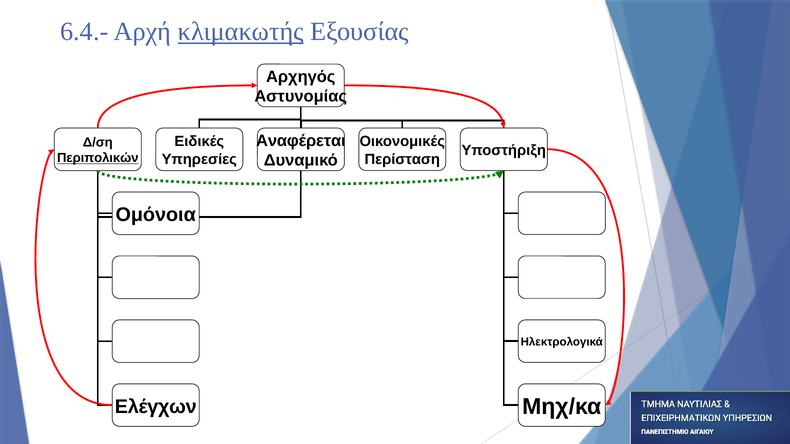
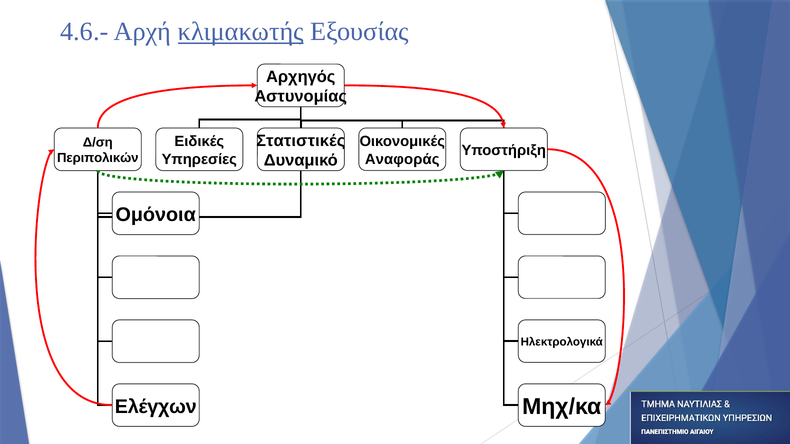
6.4.-: 6.4.- -> 4.6.-
Αναφέρεται: Αναφέρεται -> Στατιστικές
Περιπολικών underline: present -> none
Περίσταση: Περίσταση -> Αναφοράς
